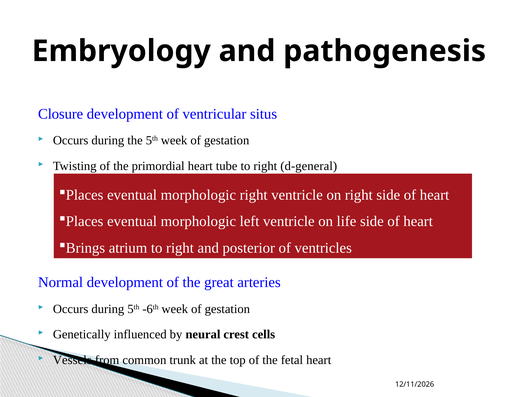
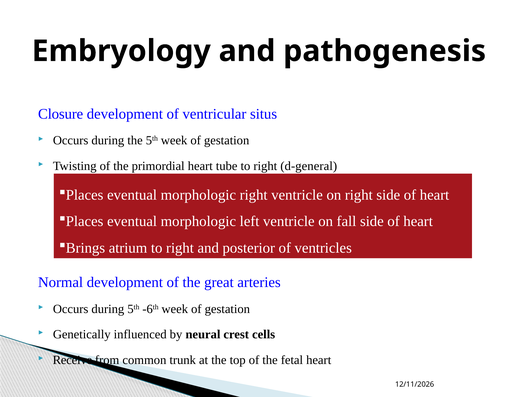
life: life -> fall
Vessels: Vessels -> Receive
